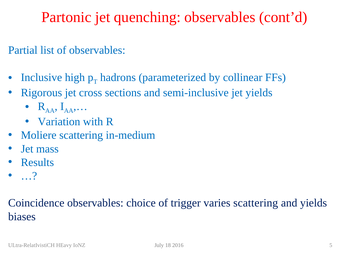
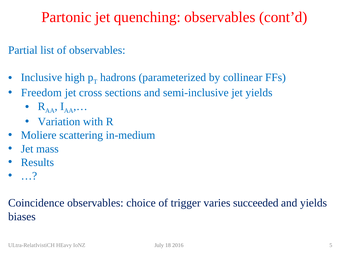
Rigorous: Rigorous -> Freedom
varies scattering: scattering -> succeeded
